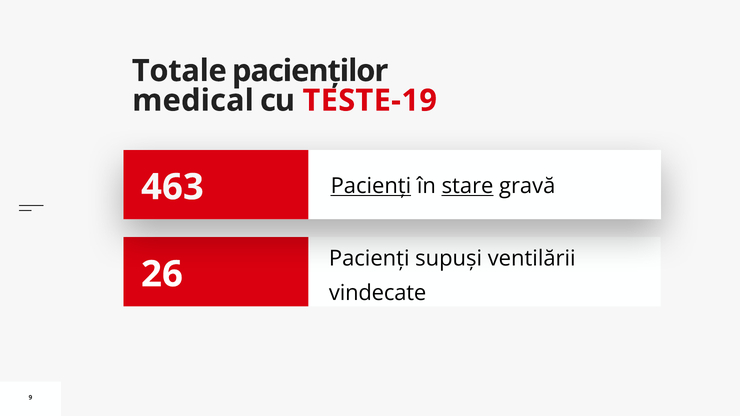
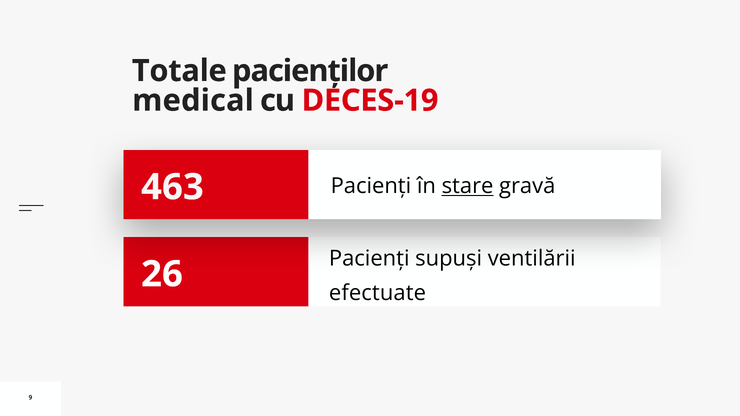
TESTE-19: TESTE-19 -> DECES-19
Pacienți at (371, 186) underline: present -> none
vindecate: vindecate -> efectuate
